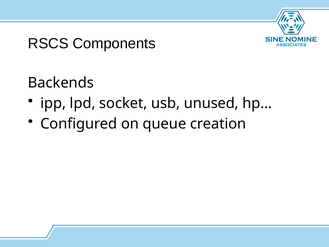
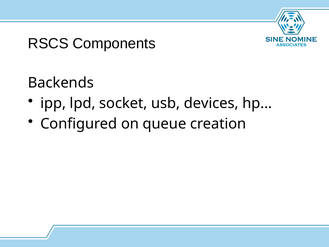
unused: unused -> devices
